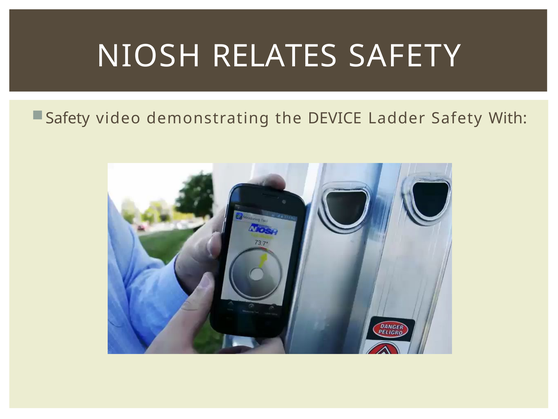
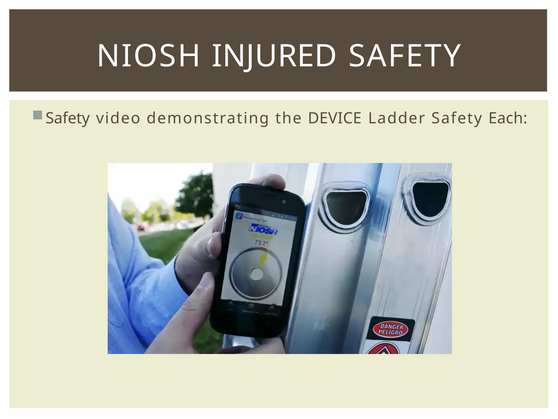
RELATES: RELATES -> INJURED
With: With -> Each
